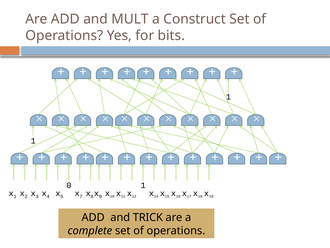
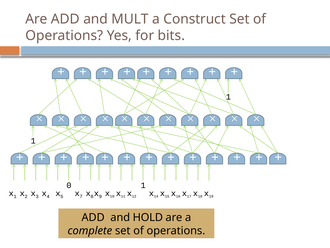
TRICK: TRICK -> HOLD
